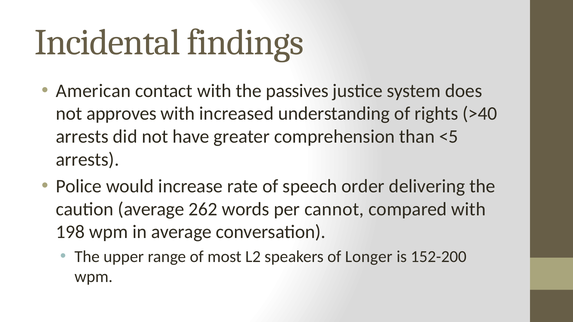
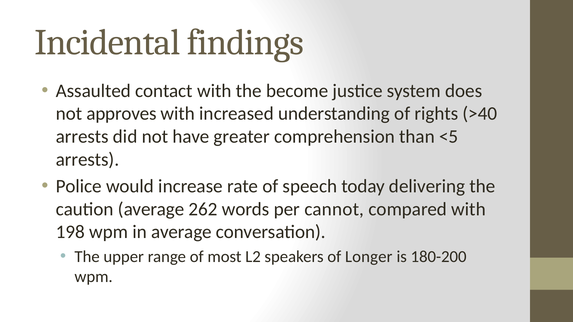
American: American -> Assaulted
passives: passives -> become
order: order -> today
152-200: 152-200 -> 180-200
